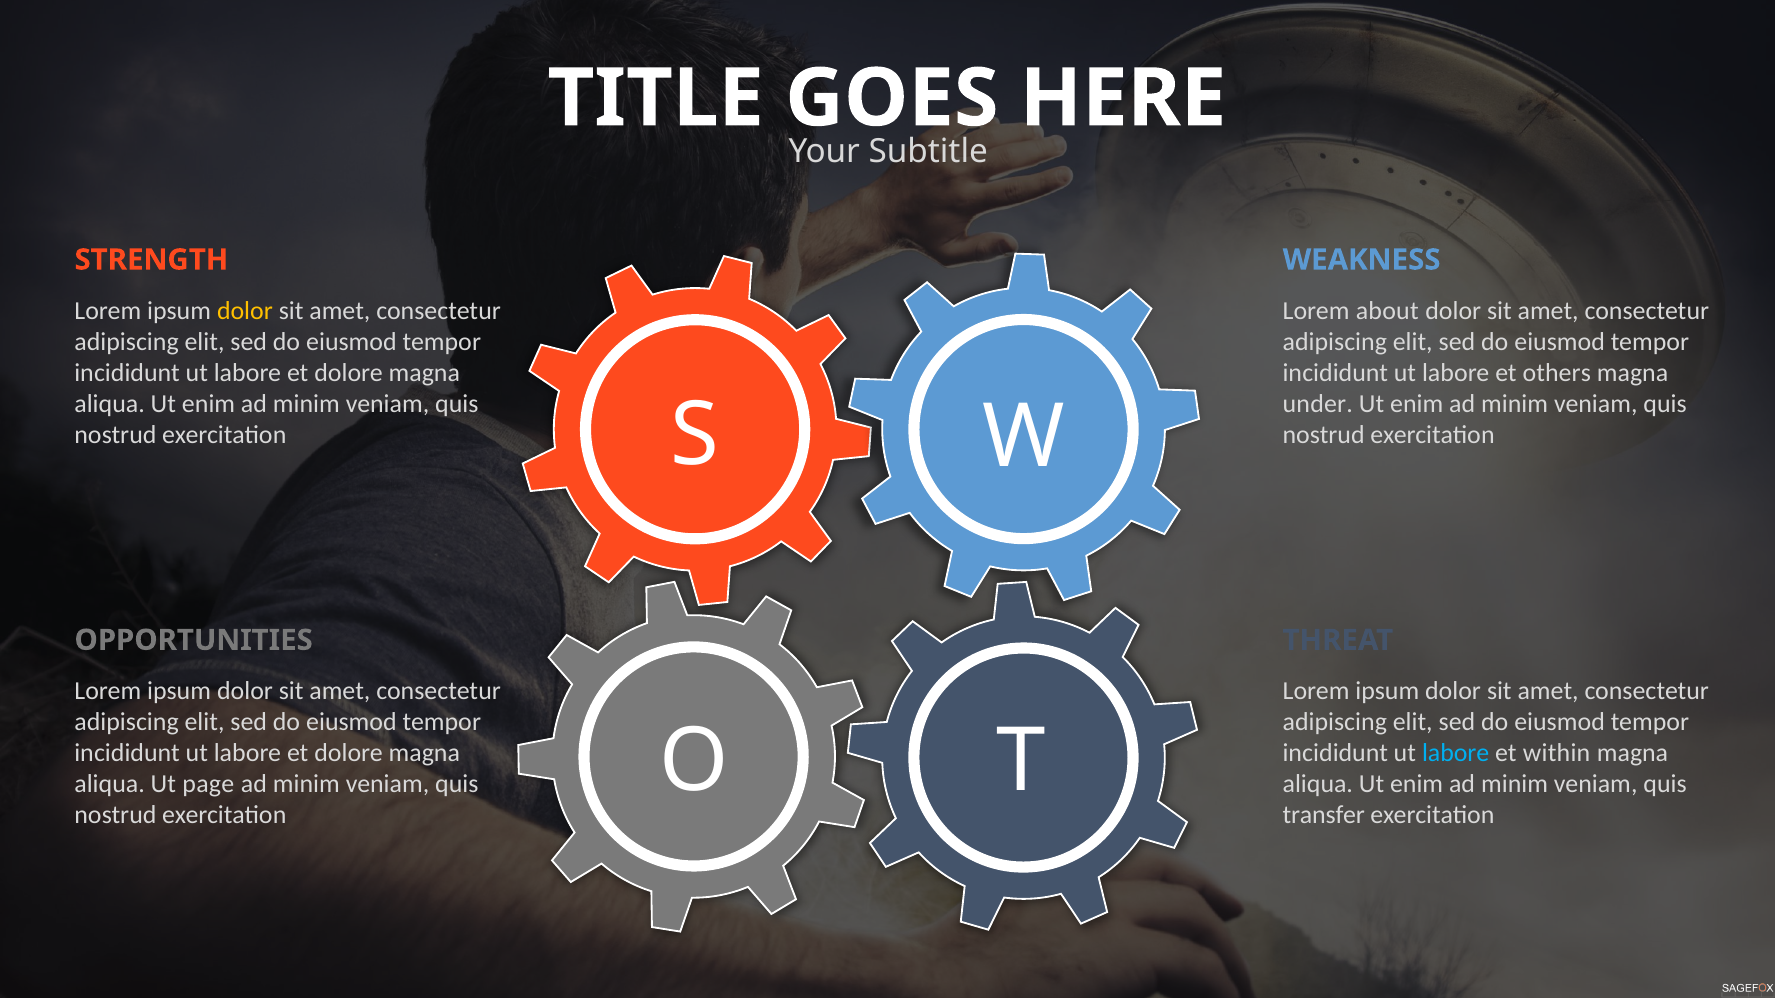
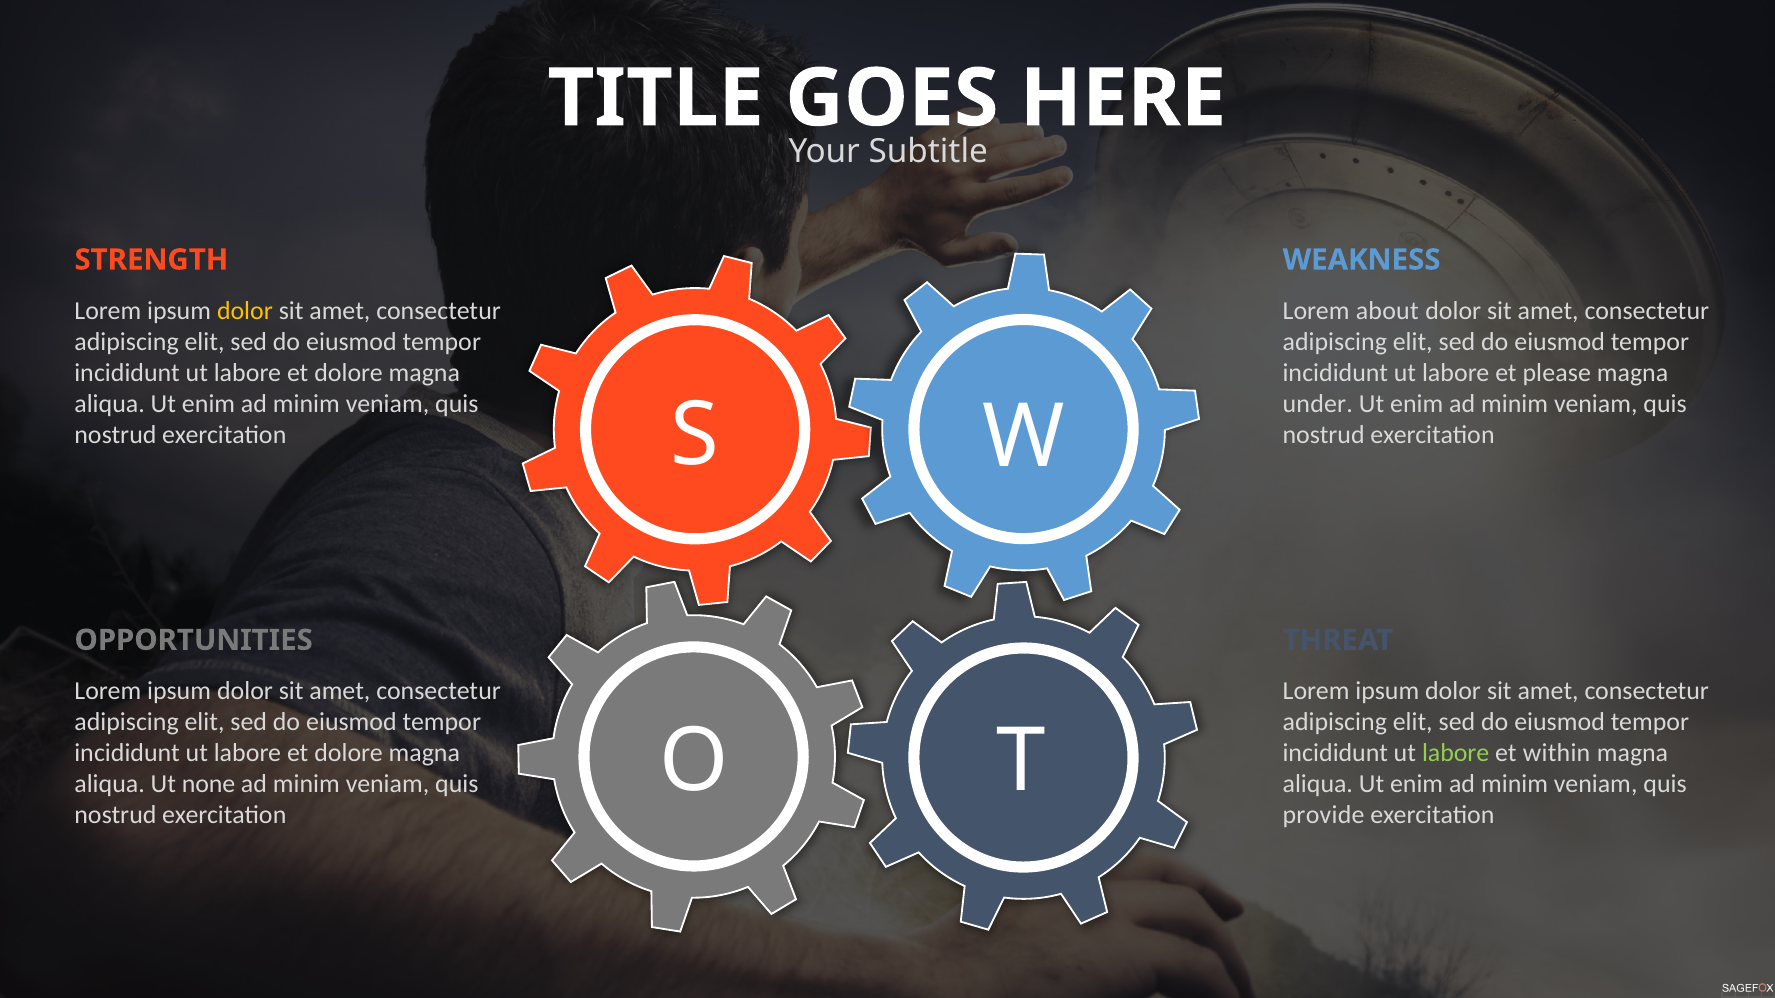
others: others -> please
labore at (1456, 753) colour: light blue -> light green
page: page -> none
transfer: transfer -> provide
